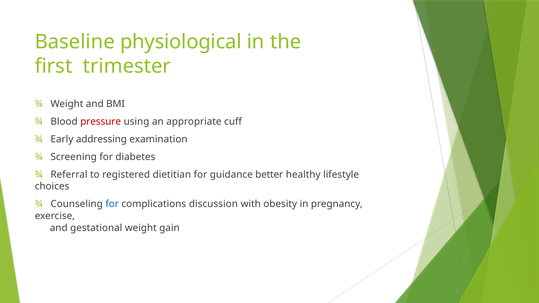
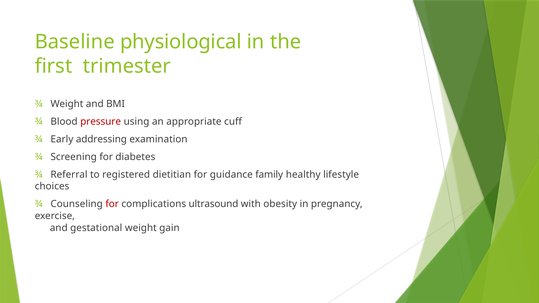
better: better -> family
for at (112, 204) colour: blue -> red
discussion: discussion -> ultrasound
